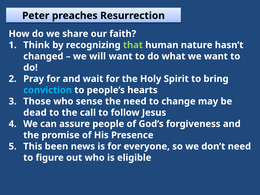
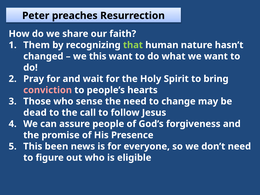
Think: Think -> Them
we will: will -> this
conviction colour: light blue -> pink
